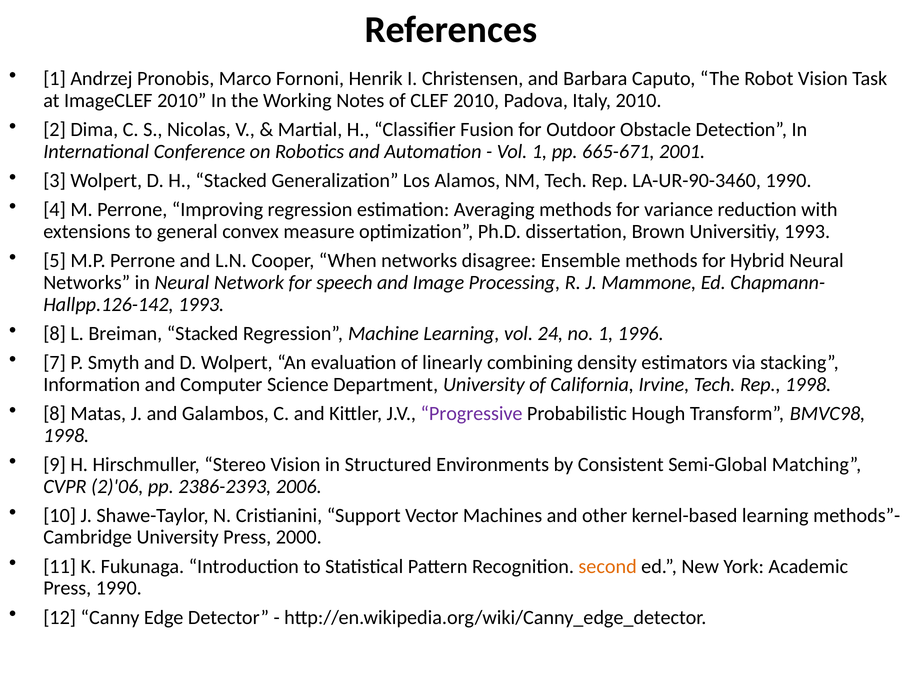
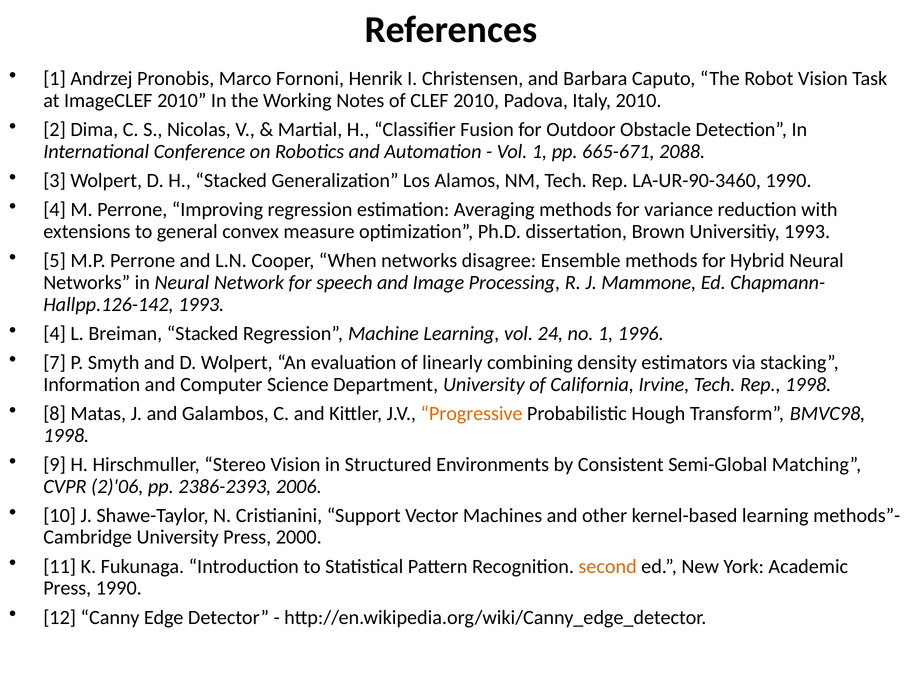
2001: 2001 -> 2088
8 at (55, 334): 8 -> 4
Progressive colour: purple -> orange
